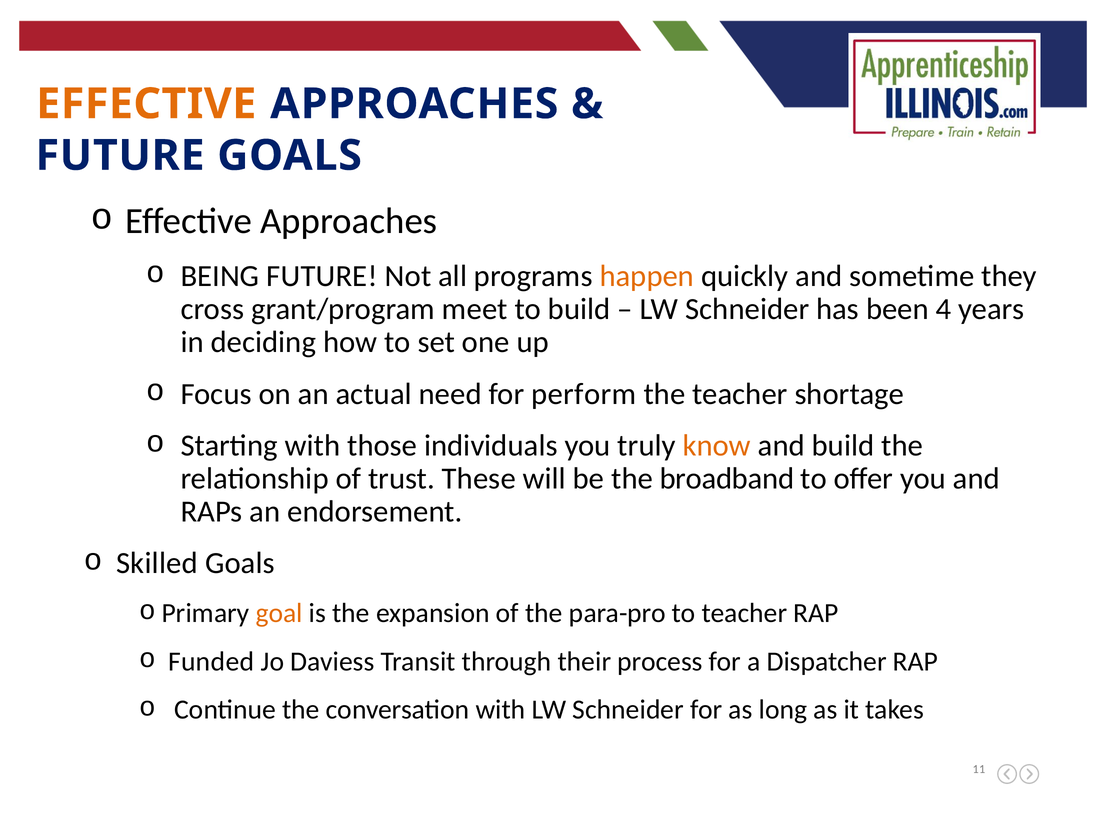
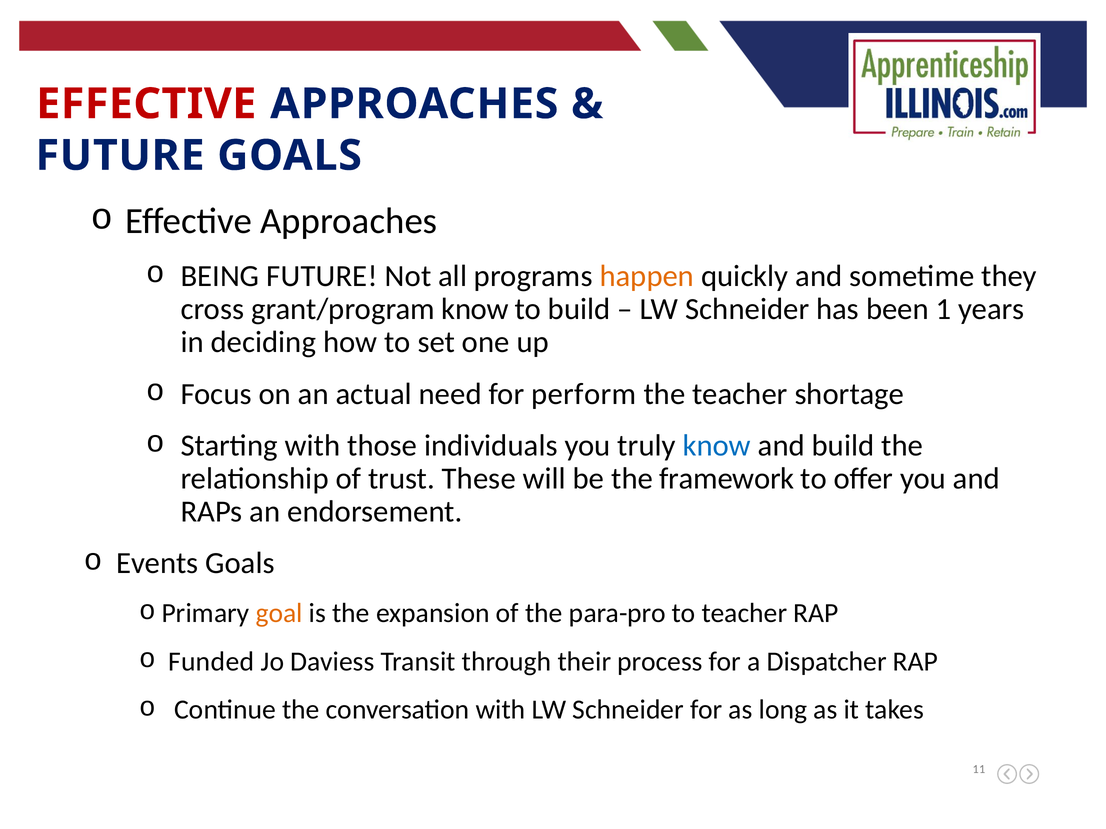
EFFECTIVE at (146, 104) colour: orange -> red
grant/program meet: meet -> know
4: 4 -> 1
know at (717, 446) colour: orange -> blue
broadband: broadband -> framework
Skilled: Skilled -> Events
